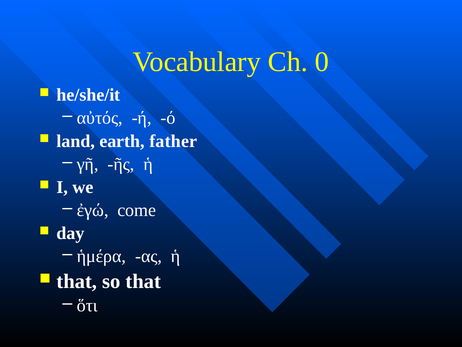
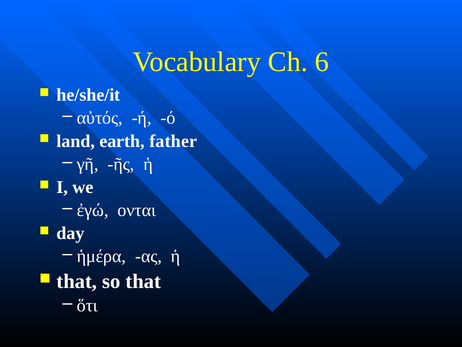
0: 0 -> 6
come: come -> ονται
